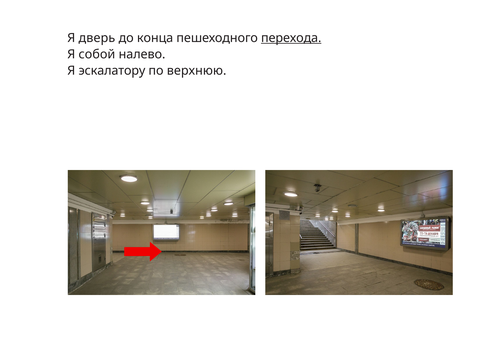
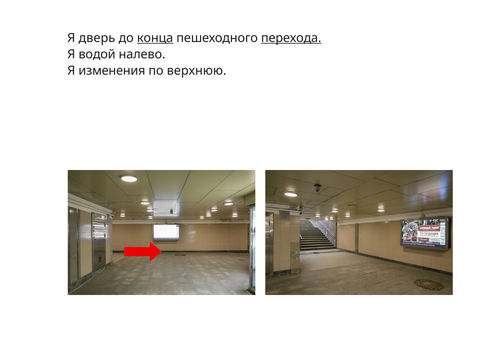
конца underline: none -> present
собой: собой -> водой
эскалатору: эскалатору -> изменения
